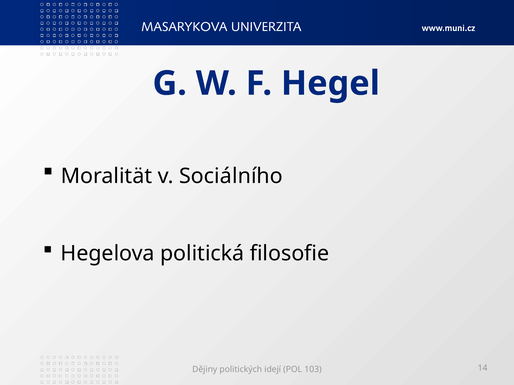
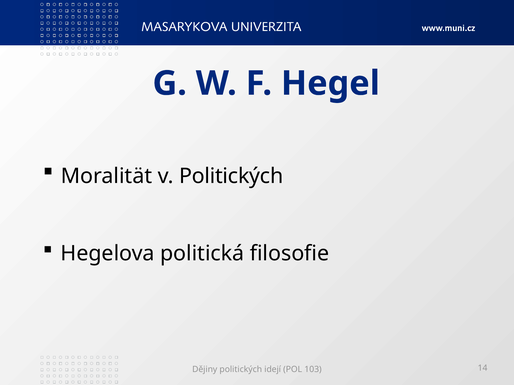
v Sociálního: Sociálního -> Politických
